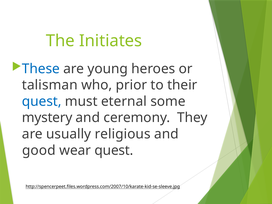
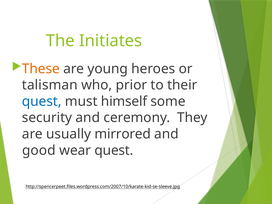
These colour: blue -> orange
eternal: eternal -> himself
mystery: mystery -> security
religious: religious -> mirrored
